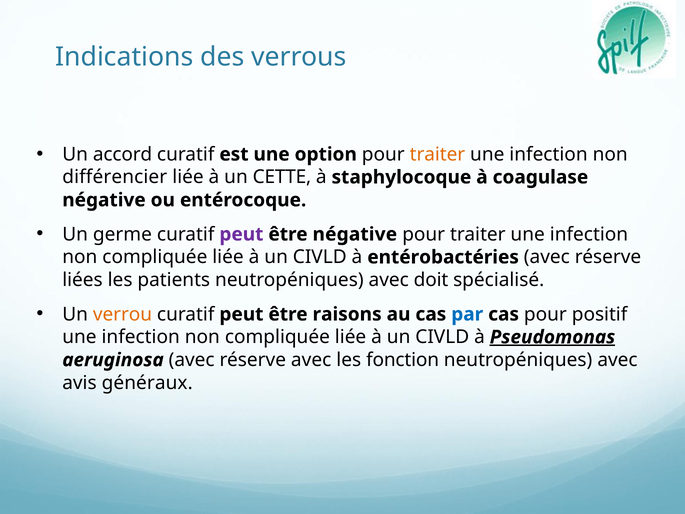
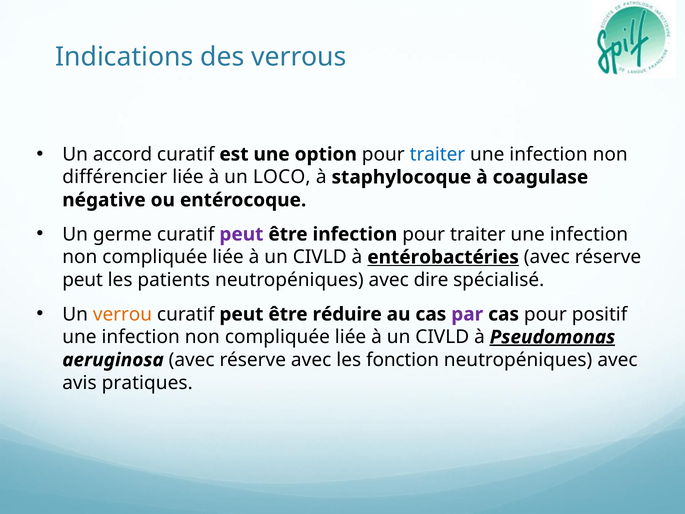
traiter at (437, 154) colour: orange -> blue
CETTE: CETTE -> LOCO
être négative: négative -> infection
entérobactéries underline: none -> present
liées at (82, 280): liées -> peut
doit: doit -> dire
raisons: raisons -> réduire
par colour: blue -> purple
généraux: généraux -> pratiques
